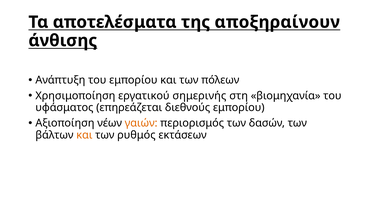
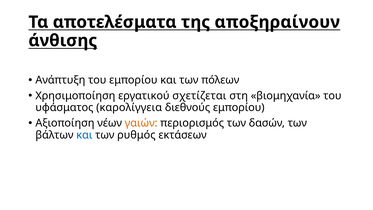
σημερινής: σημερινής -> σχετίζεται
επηρεάζεται: επηρεάζεται -> καρολίγγεια
και at (84, 135) colour: orange -> blue
